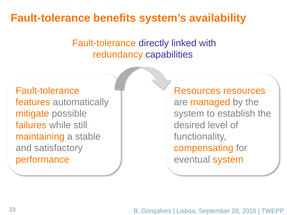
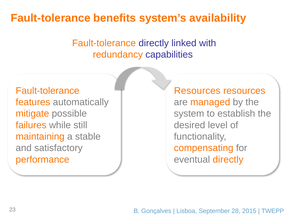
eventual system: system -> directly
